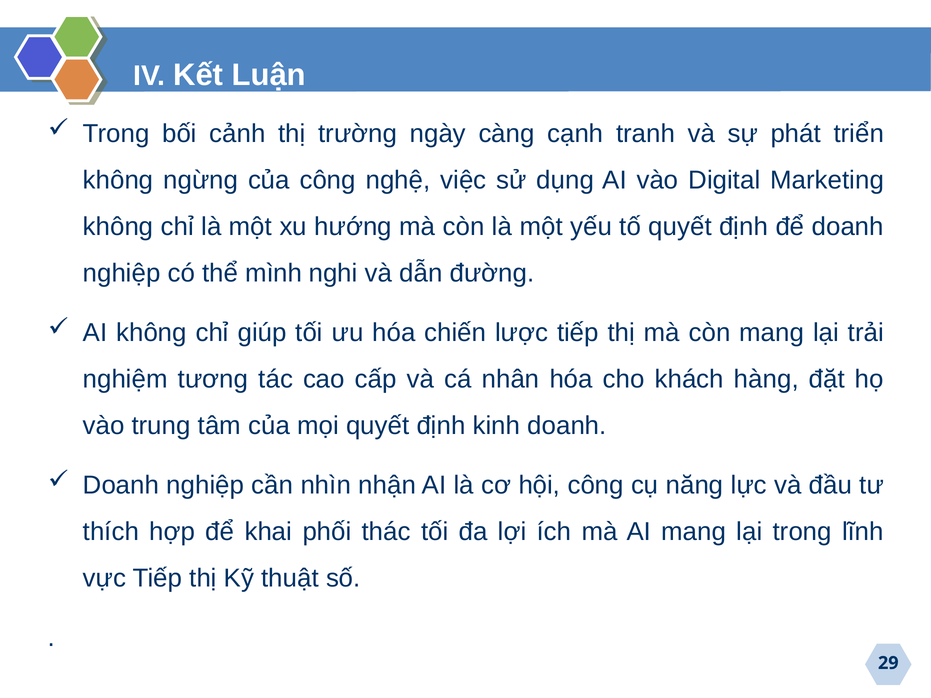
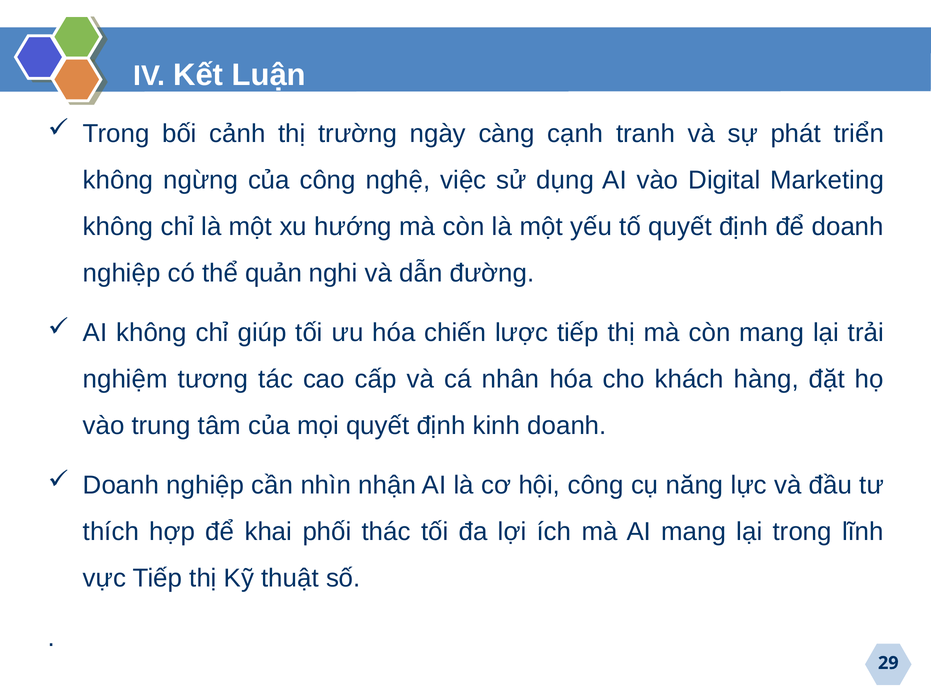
mình: mình -> quản
